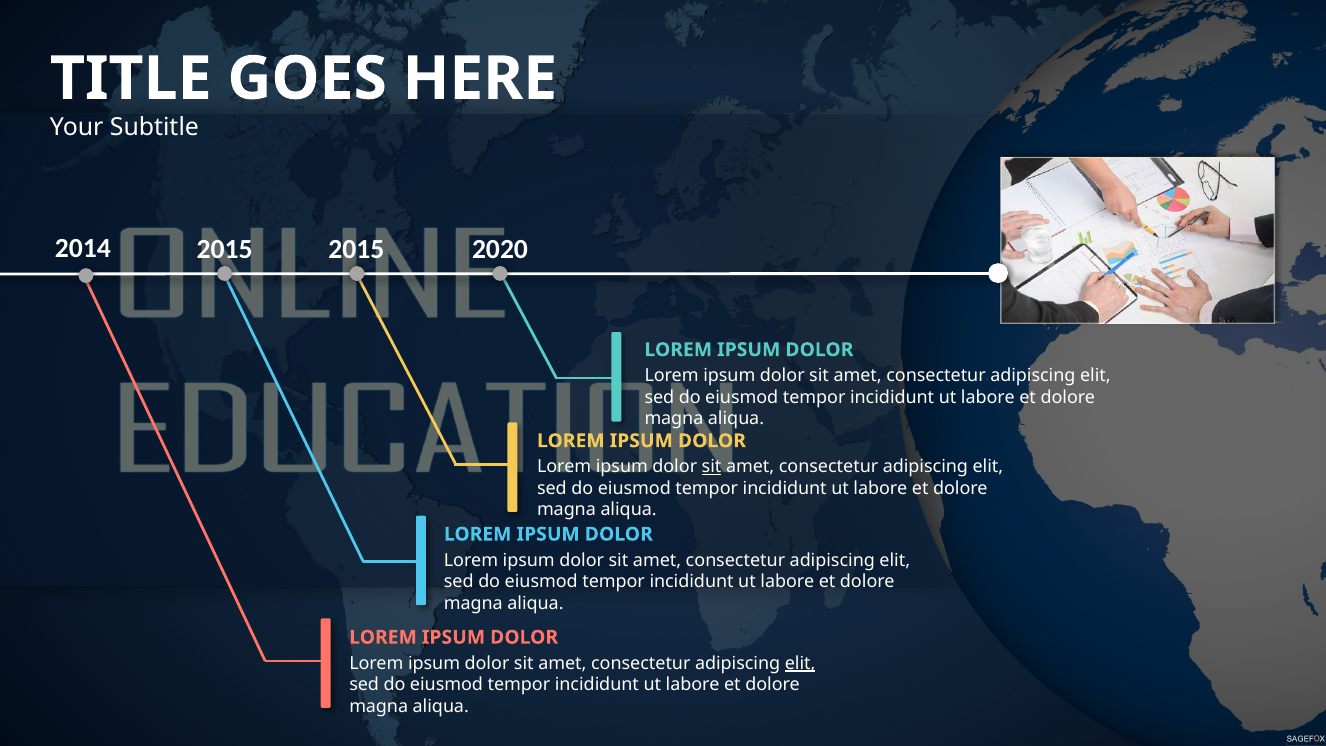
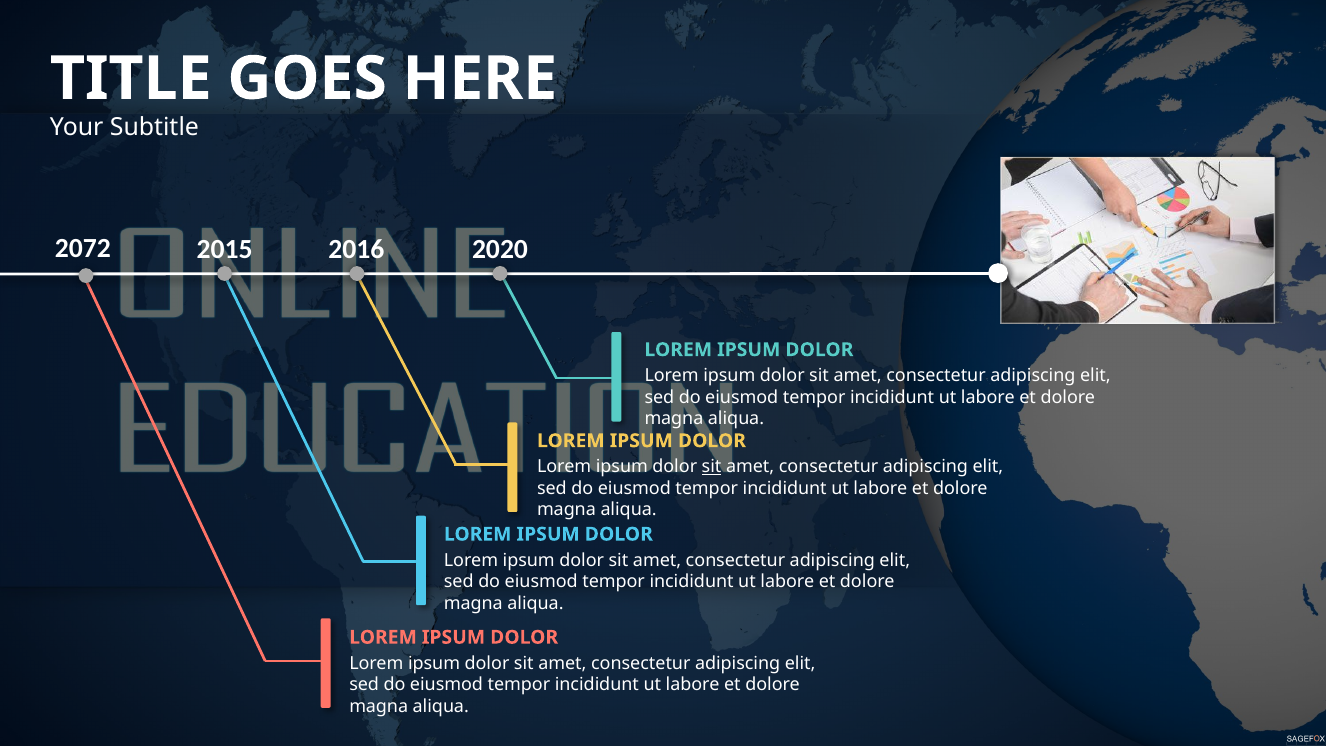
2014: 2014 -> 2072
2015 2015: 2015 -> 2016
elit at (800, 663) underline: present -> none
